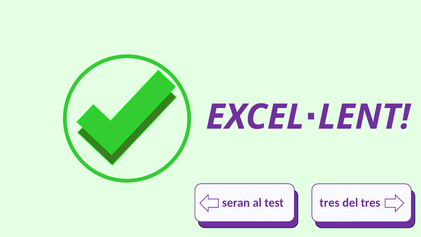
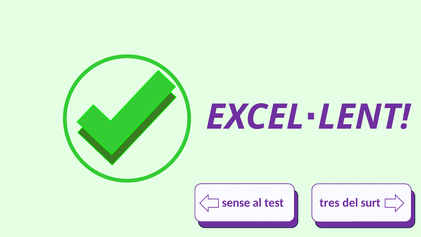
seran: seran -> sense
del tres: tres -> surt
